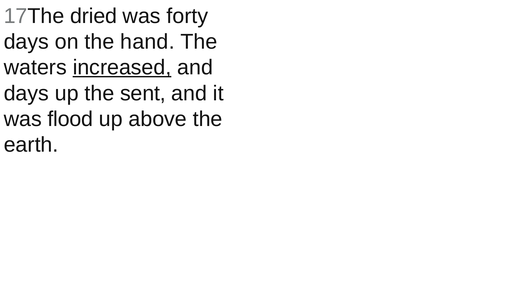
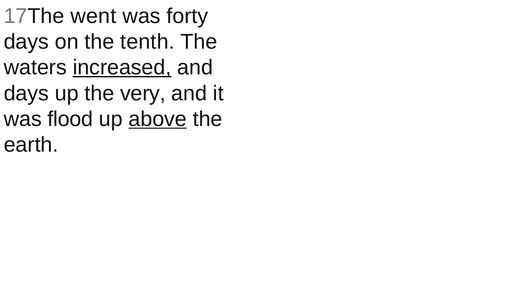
dried: dried -> went
hand: hand -> tenth
sent: sent -> very
above underline: none -> present
